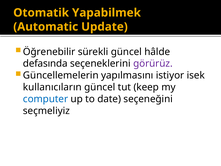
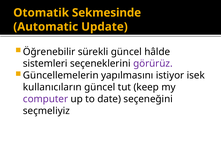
Yapabilmek: Yapabilmek -> Sekmesinde
defasında: defasında -> sistemleri
computer colour: blue -> purple
